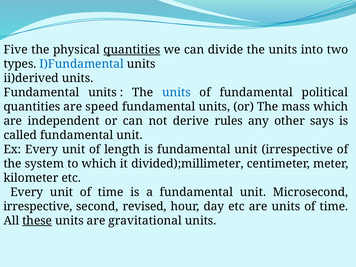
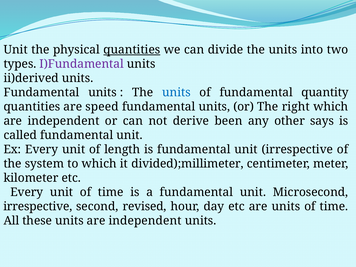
Five at (16, 50): Five -> Unit
I)Fundamental colour: blue -> purple
political: political -> quantity
mass: mass -> right
rules: rules -> been
these underline: present -> none
units are gravitational: gravitational -> independent
